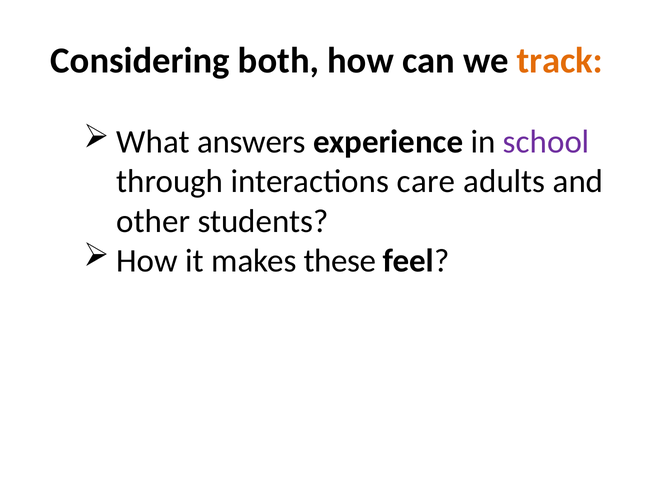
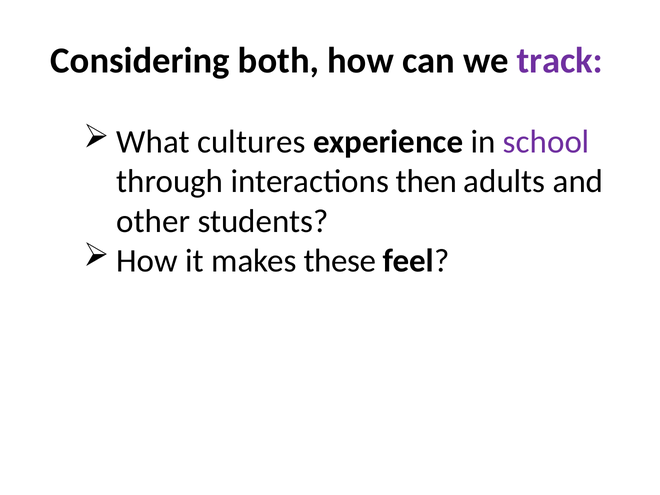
track colour: orange -> purple
answers: answers -> cultures
care: care -> then
